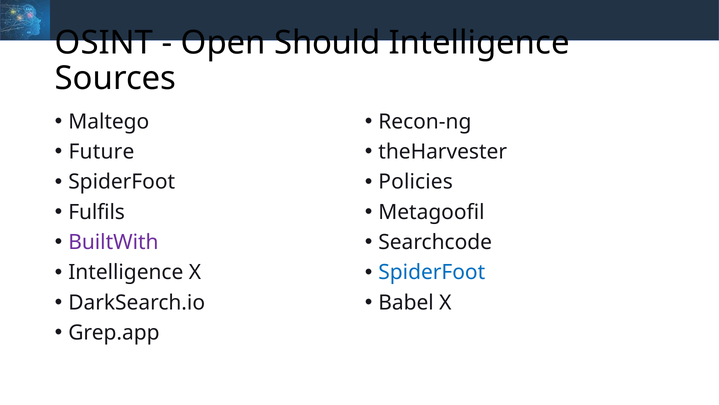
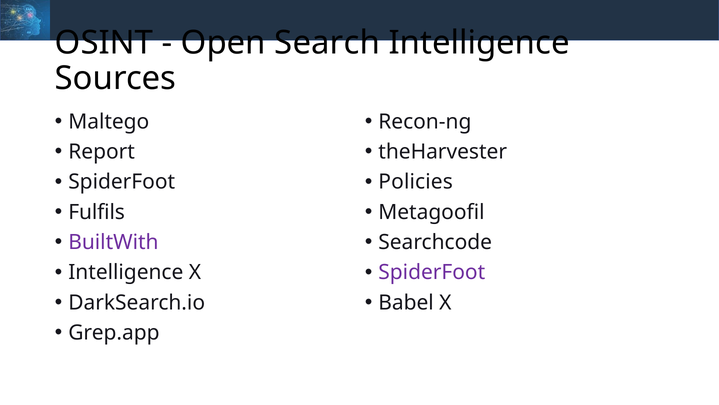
Should: Should -> Search
Future: Future -> Report
SpiderFoot at (432, 272) colour: blue -> purple
